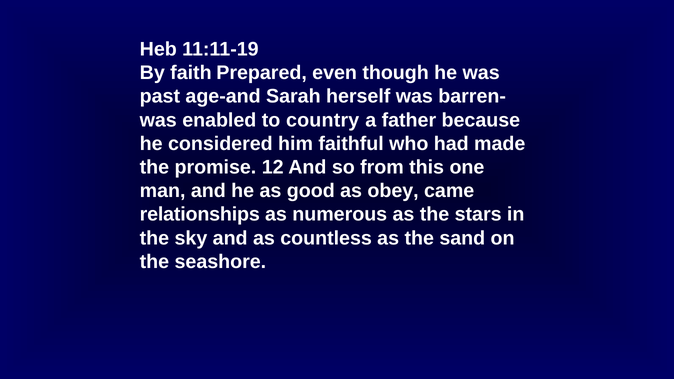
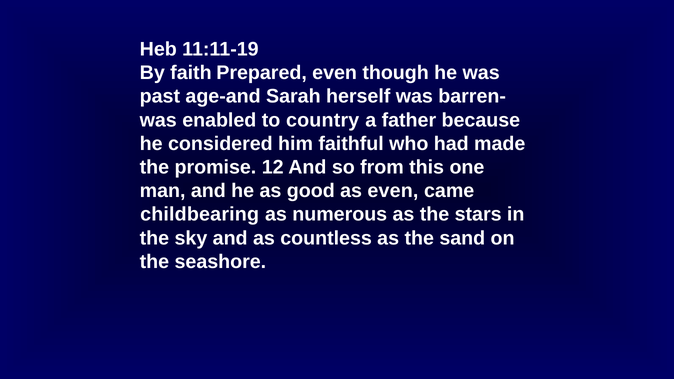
as obey: obey -> even
relationships: relationships -> childbearing
